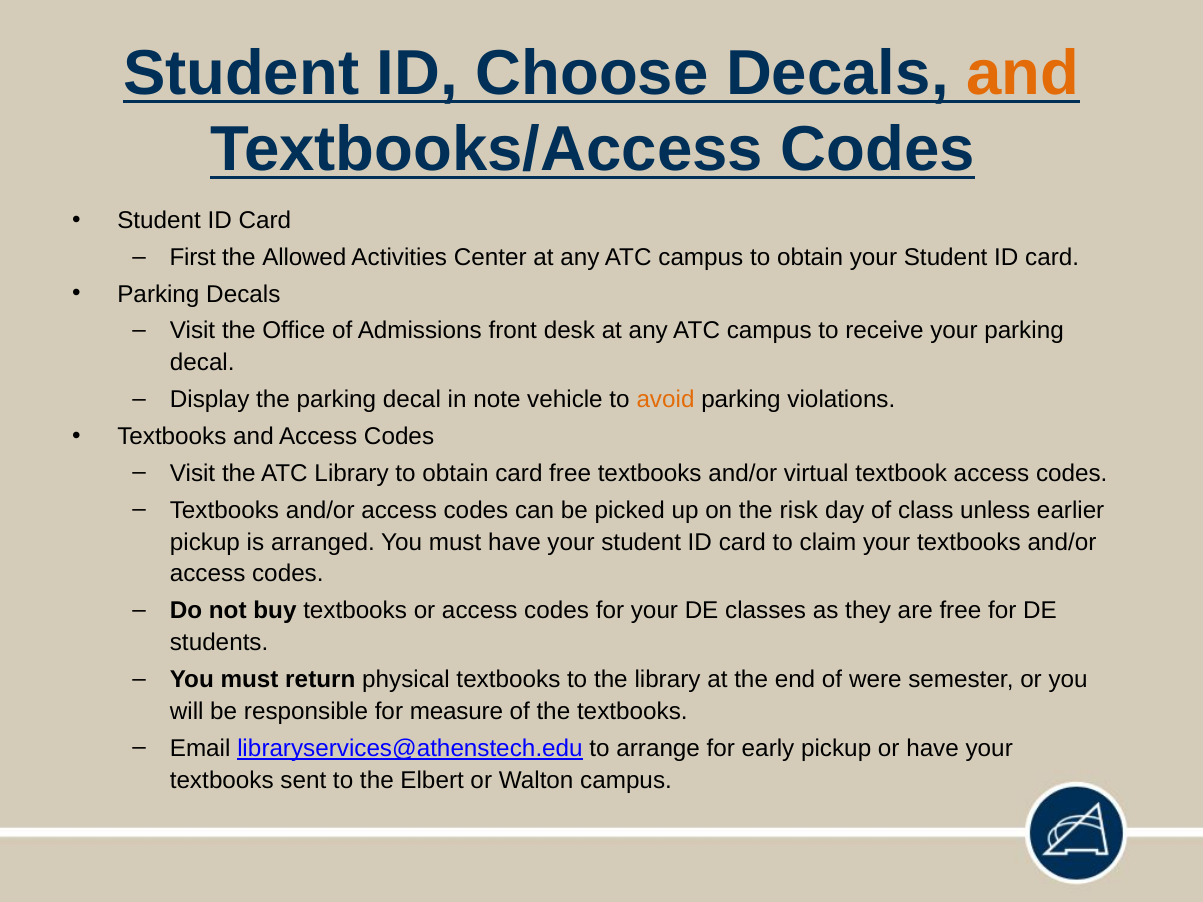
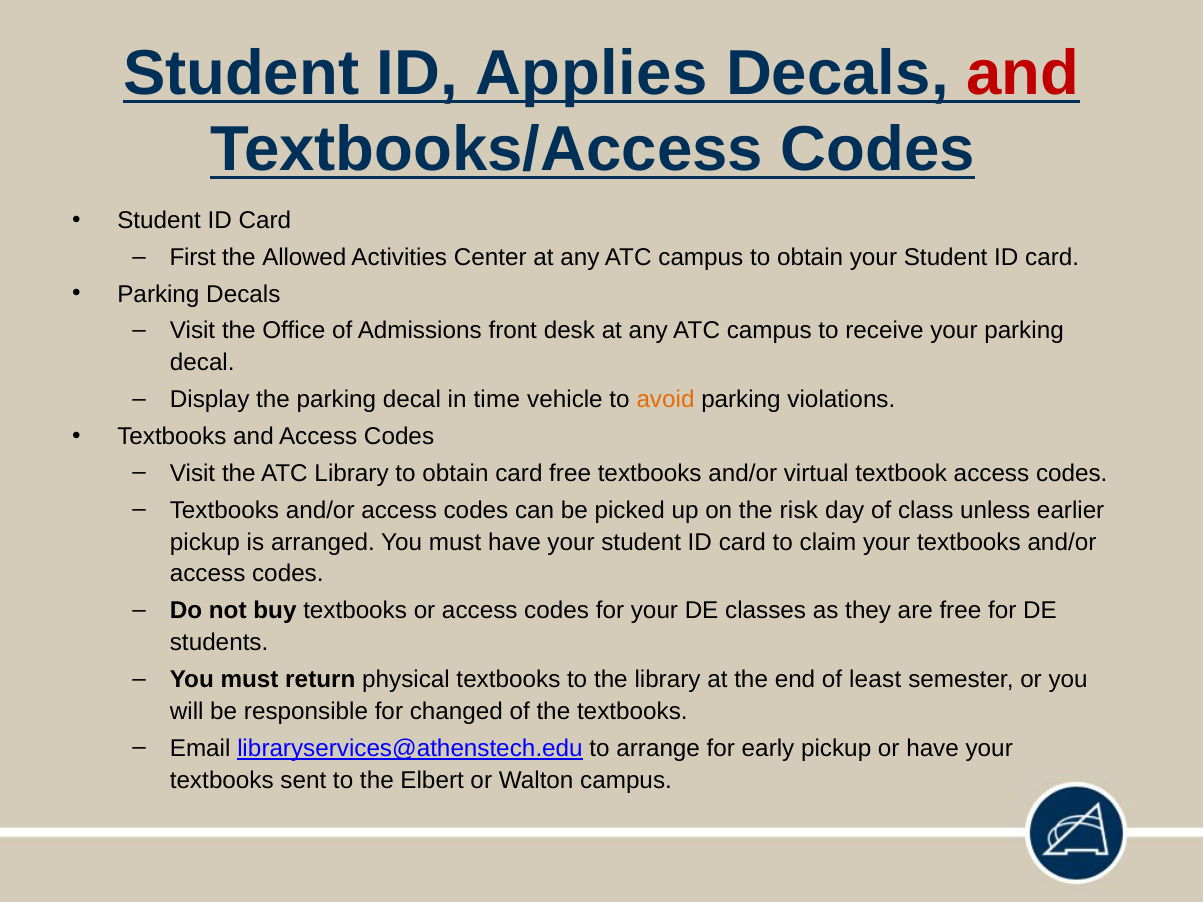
Choose: Choose -> Applies
and at (1023, 74) colour: orange -> red
note: note -> time
were: were -> least
measure: measure -> changed
